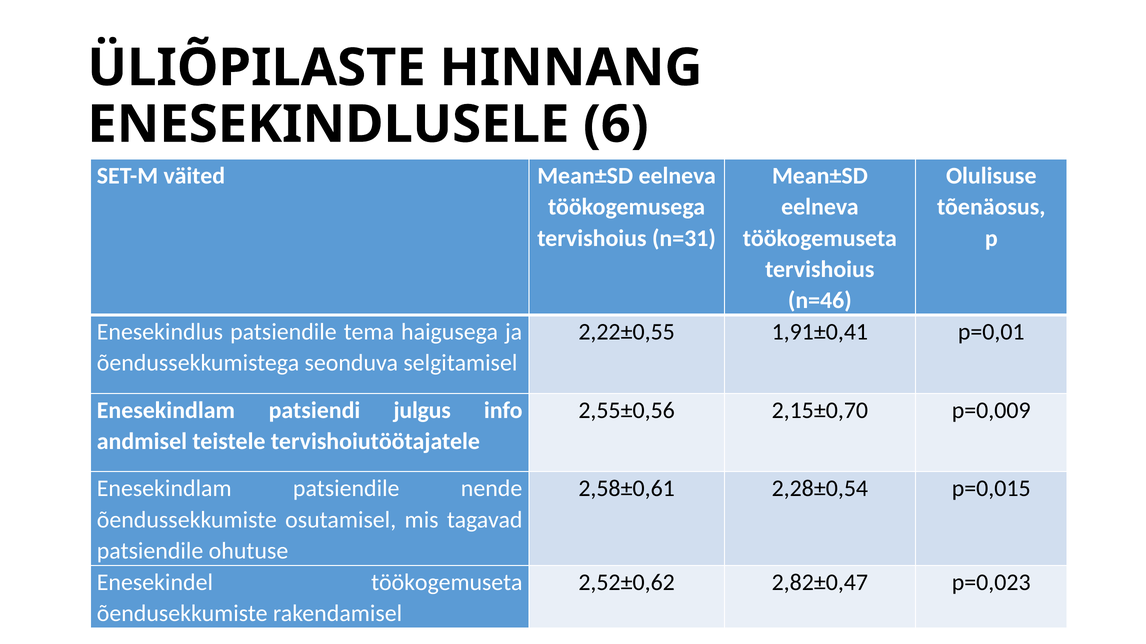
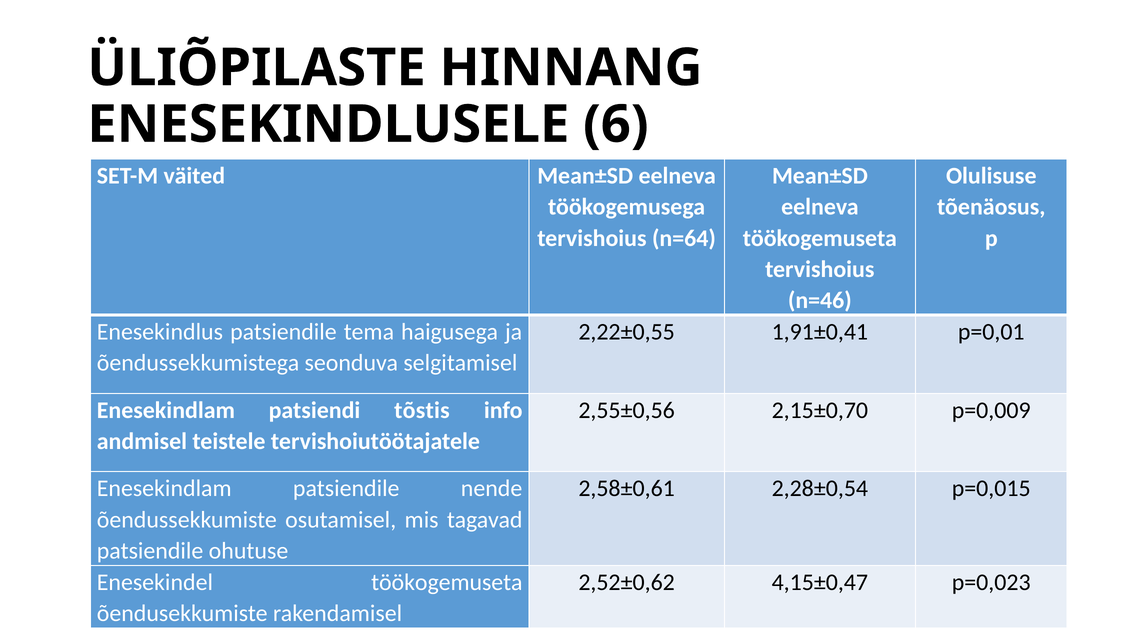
n=31: n=31 -> n=64
julgus: julgus -> tõstis
2,82±0,47: 2,82±0,47 -> 4,15±0,47
